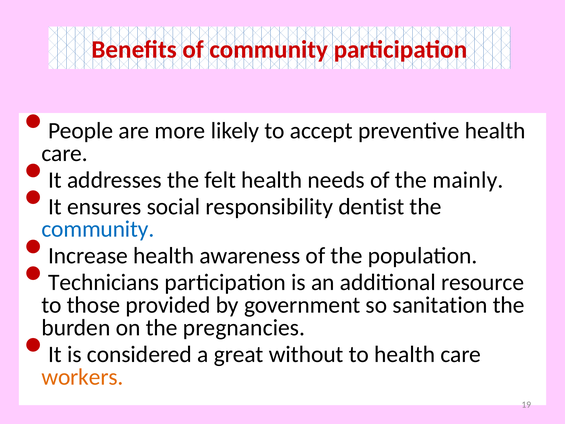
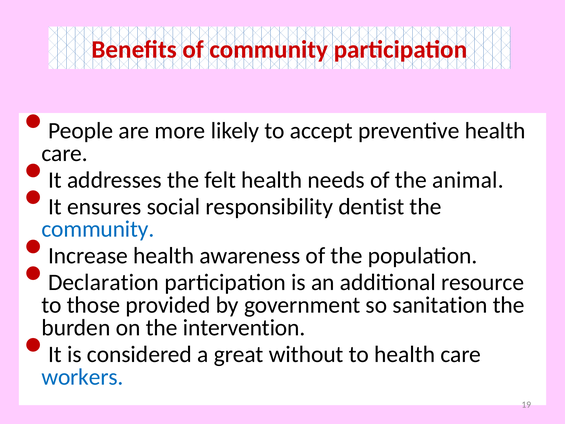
mainly: mainly -> animal
Technicians: Technicians -> Declaration
pregnancies: pregnancies -> intervention
workers colour: orange -> blue
